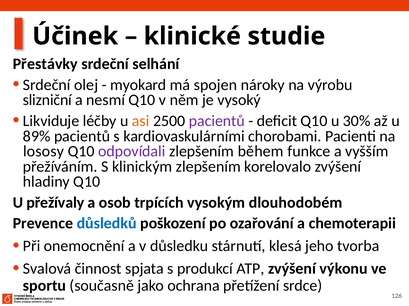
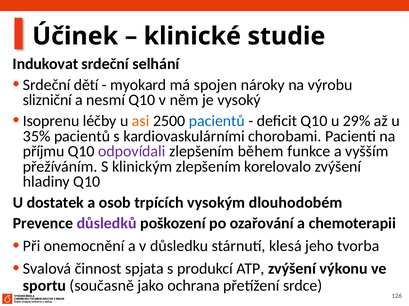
Přestávky: Přestávky -> Indukovat
olej: olej -> dětí
Likviduje: Likviduje -> Isoprenu
pacientů at (217, 121) colour: purple -> blue
30%: 30% -> 29%
89%: 89% -> 35%
lososy: lososy -> příjmu
přežívaly: přežívaly -> dostatek
důsledků colour: blue -> purple
